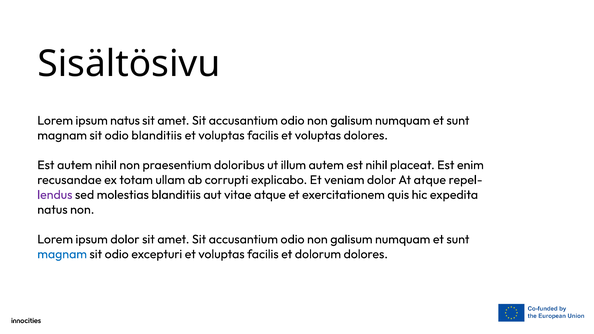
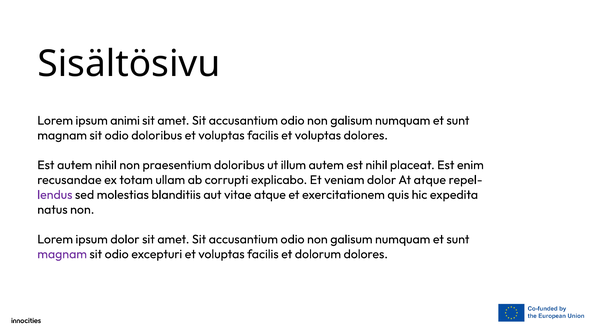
ipsum natus: natus -> animi
odio blanditiis: blanditiis -> doloribus
magnam at (62, 254) colour: blue -> purple
